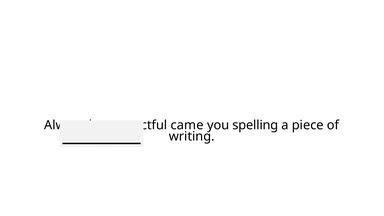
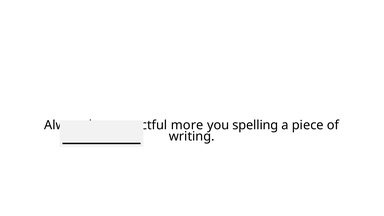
came: came -> more
